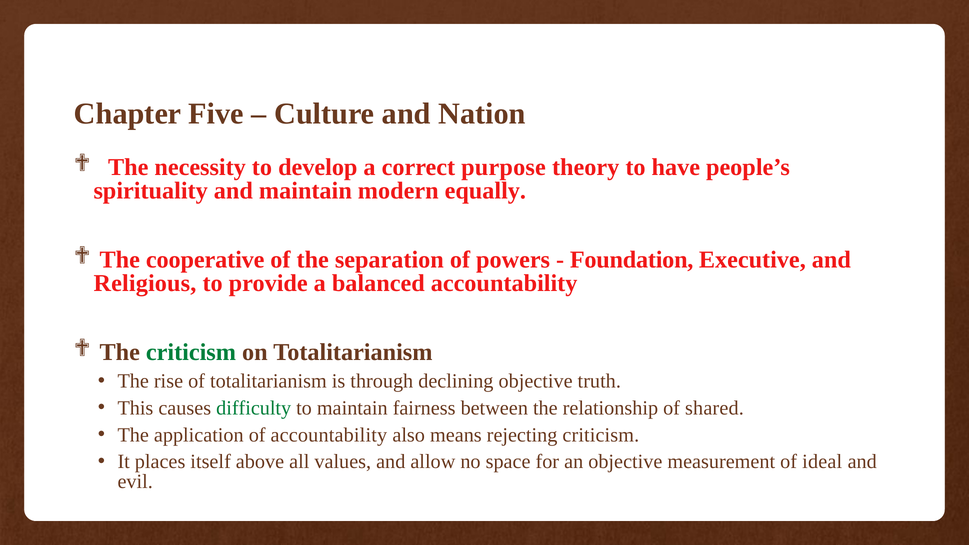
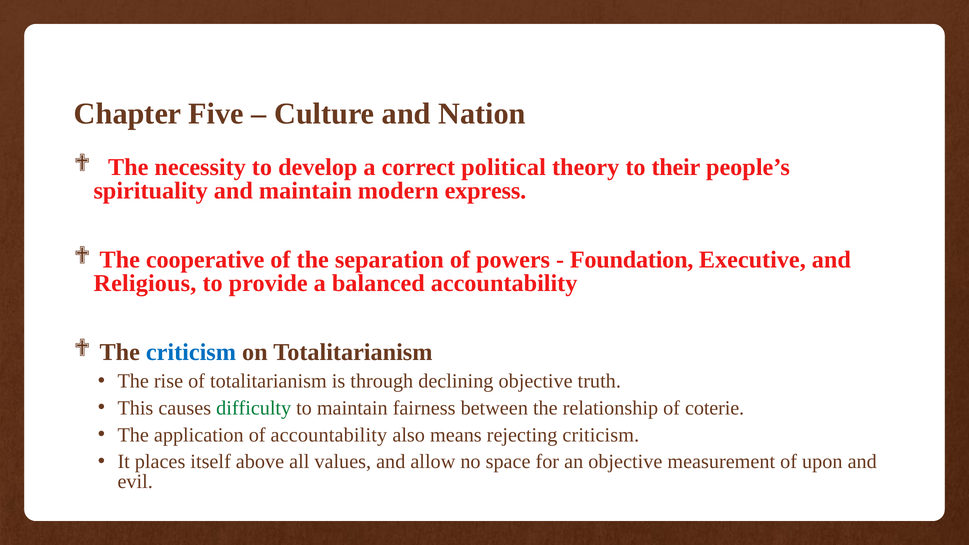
purpose: purpose -> political
have: have -> their
equally: equally -> express
criticism at (191, 352) colour: green -> blue
shared: shared -> coterie
ideal: ideal -> upon
